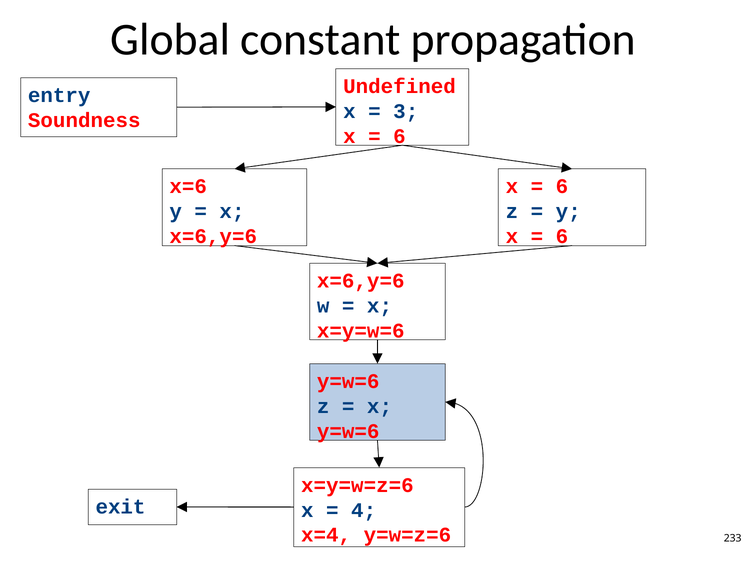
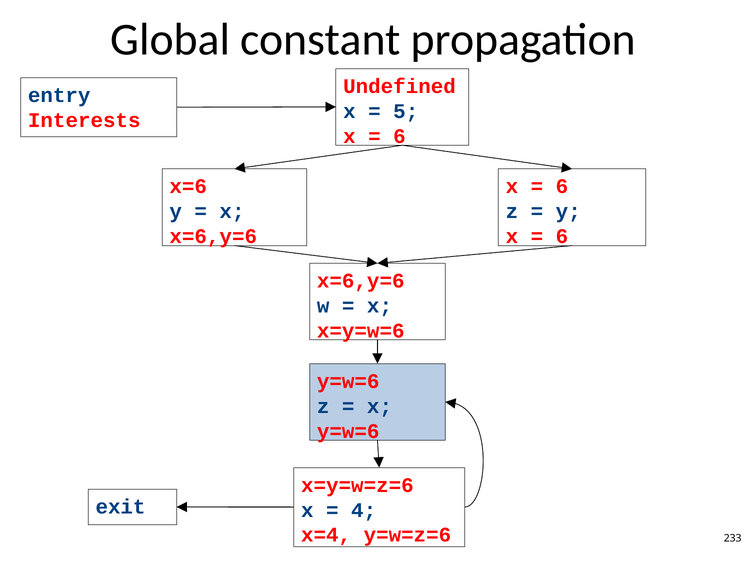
3: 3 -> 5
Soundness: Soundness -> Interests
